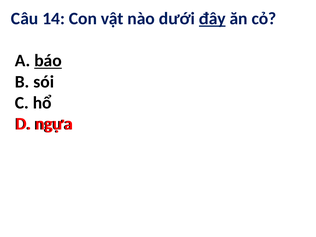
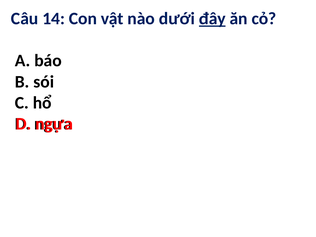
báo underline: present -> none
